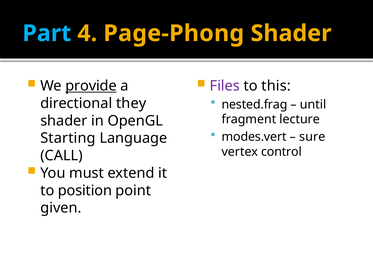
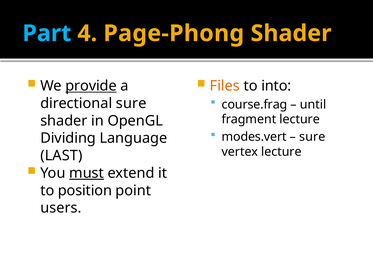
Files colour: purple -> orange
this: this -> into
nested.frag: nested.frag -> course.frag
directional they: they -> sure
Starting: Starting -> Dividing
vertex control: control -> lecture
CALL: CALL -> LAST
must underline: none -> present
given: given -> users
